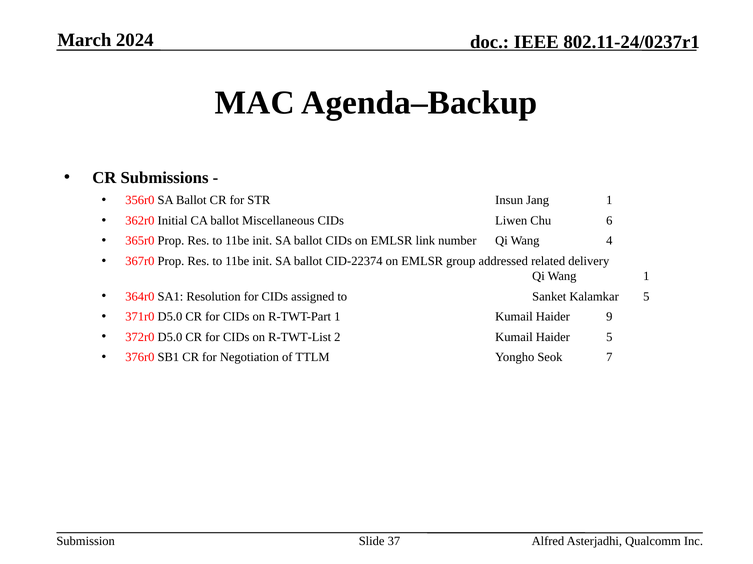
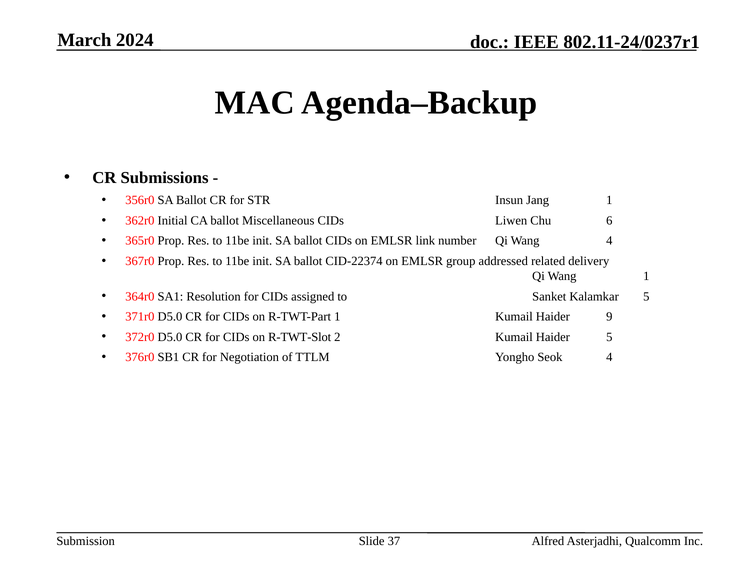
R-TWT-List: R-TWT-List -> R-TWT-Slot
Seok 7: 7 -> 4
